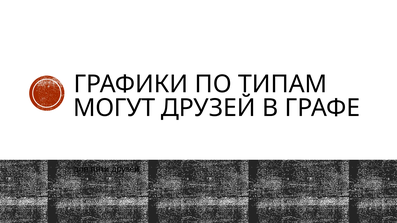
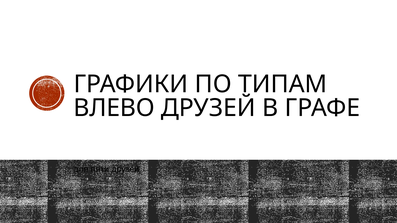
МОГУТ: МОГУТ -> ВЛЕВО
